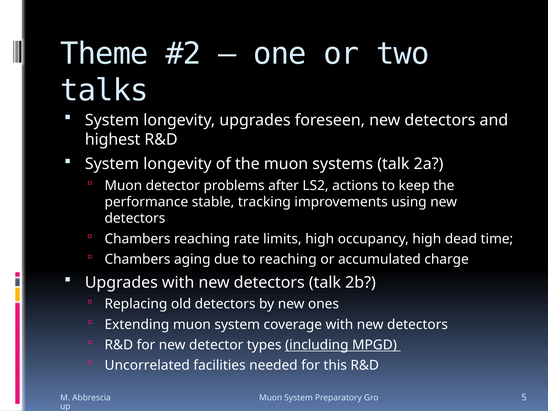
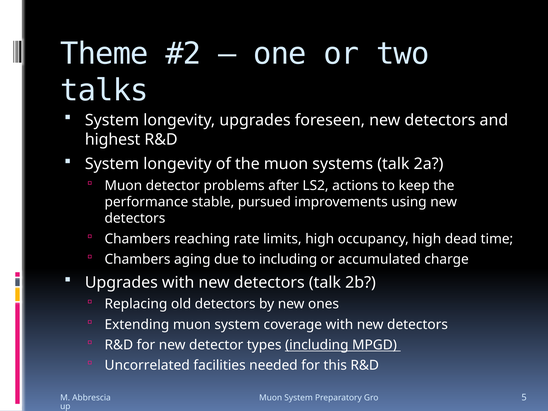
tracking: tracking -> pursued
to reaching: reaching -> including
